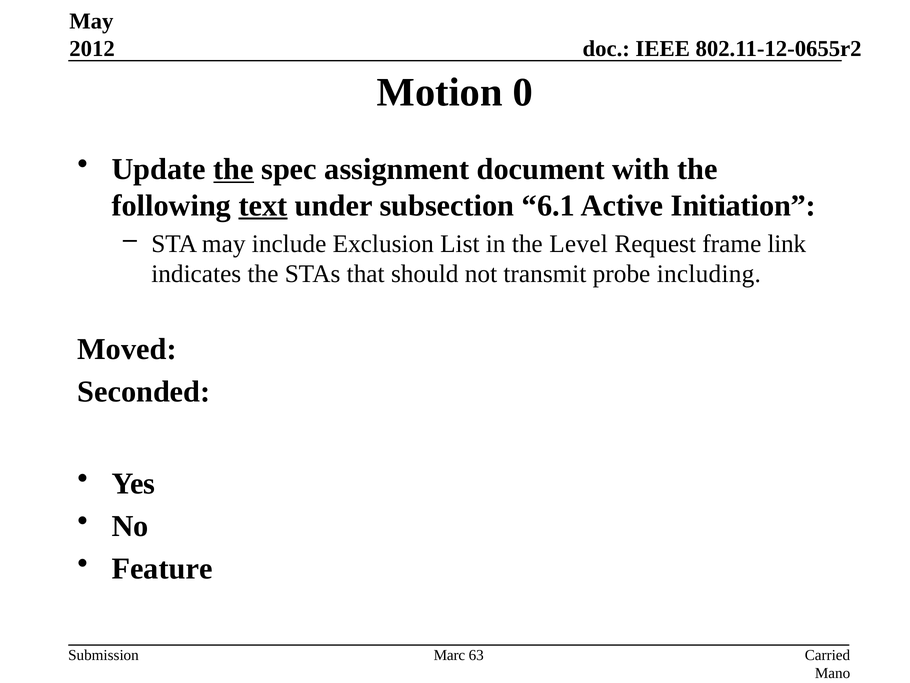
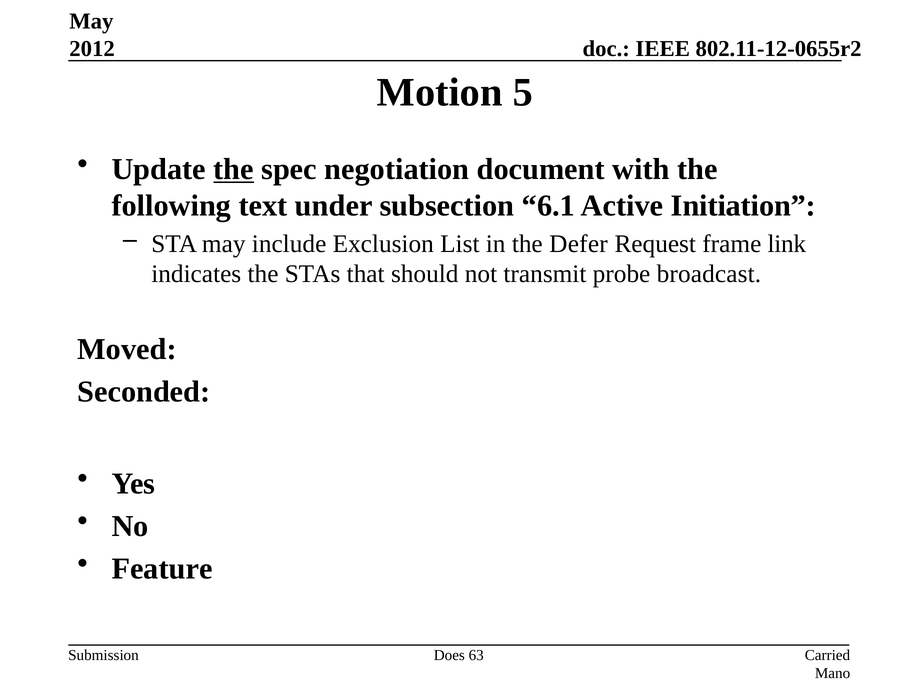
0: 0 -> 5
assignment: assignment -> negotiation
text underline: present -> none
Level: Level -> Defer
including: including -> broadcast
Marc: Marc -> Does
